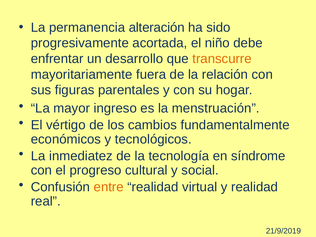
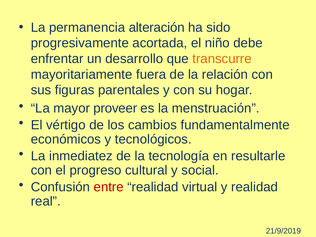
ingreso: ingreso -> proveer
síndrome: síndrome -> resultarle
entre colour: orange -> red
